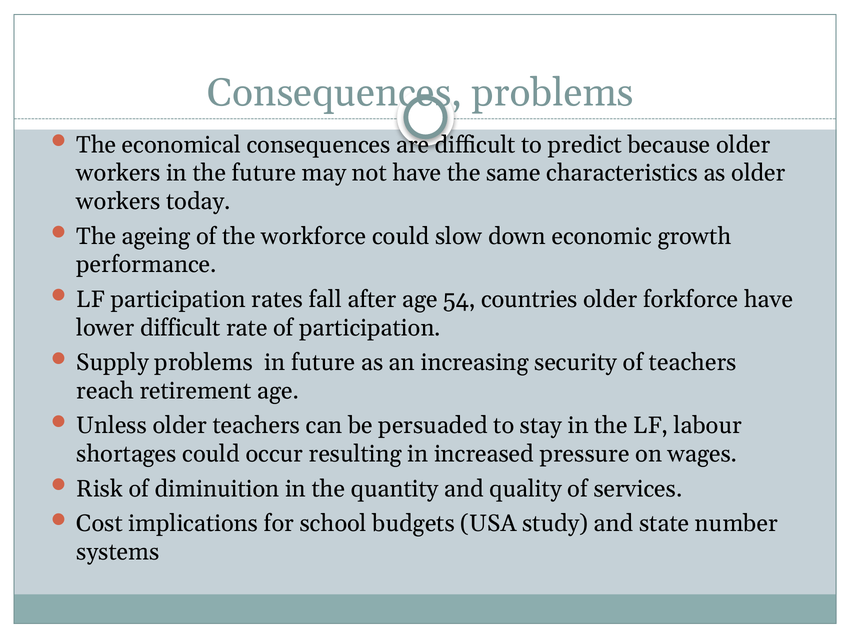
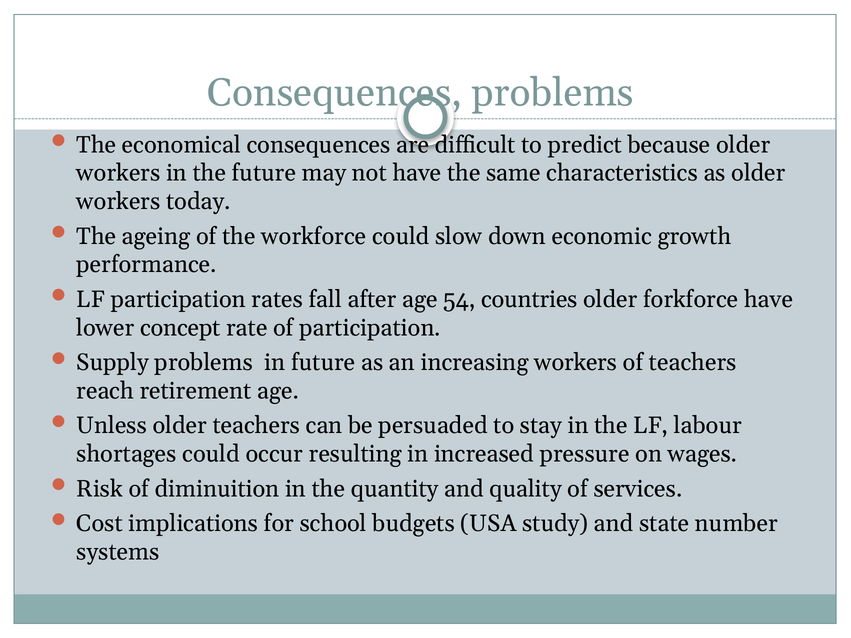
lower difficult: difficult -> concept
increasing security: security -> workers
